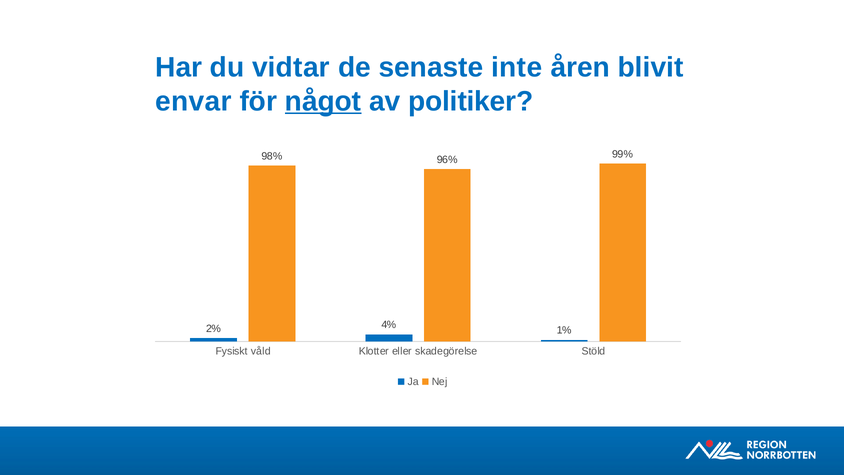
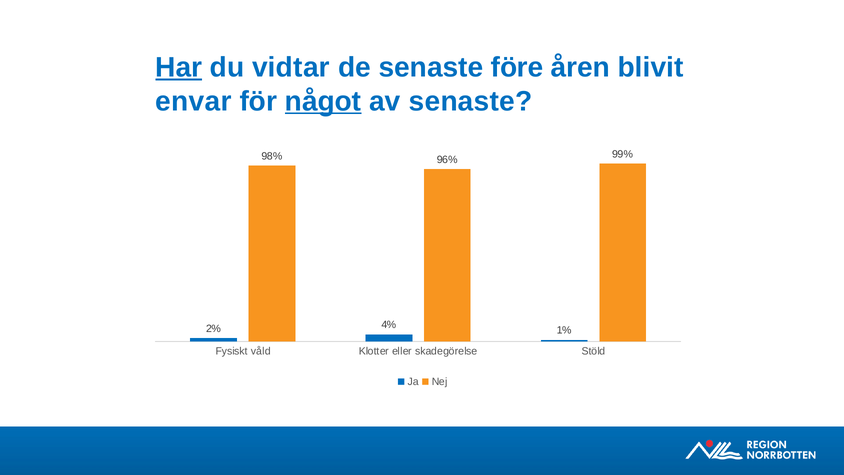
Har underline: none -> present
inte: inte -> före
av politiker: politiker -> senaste
